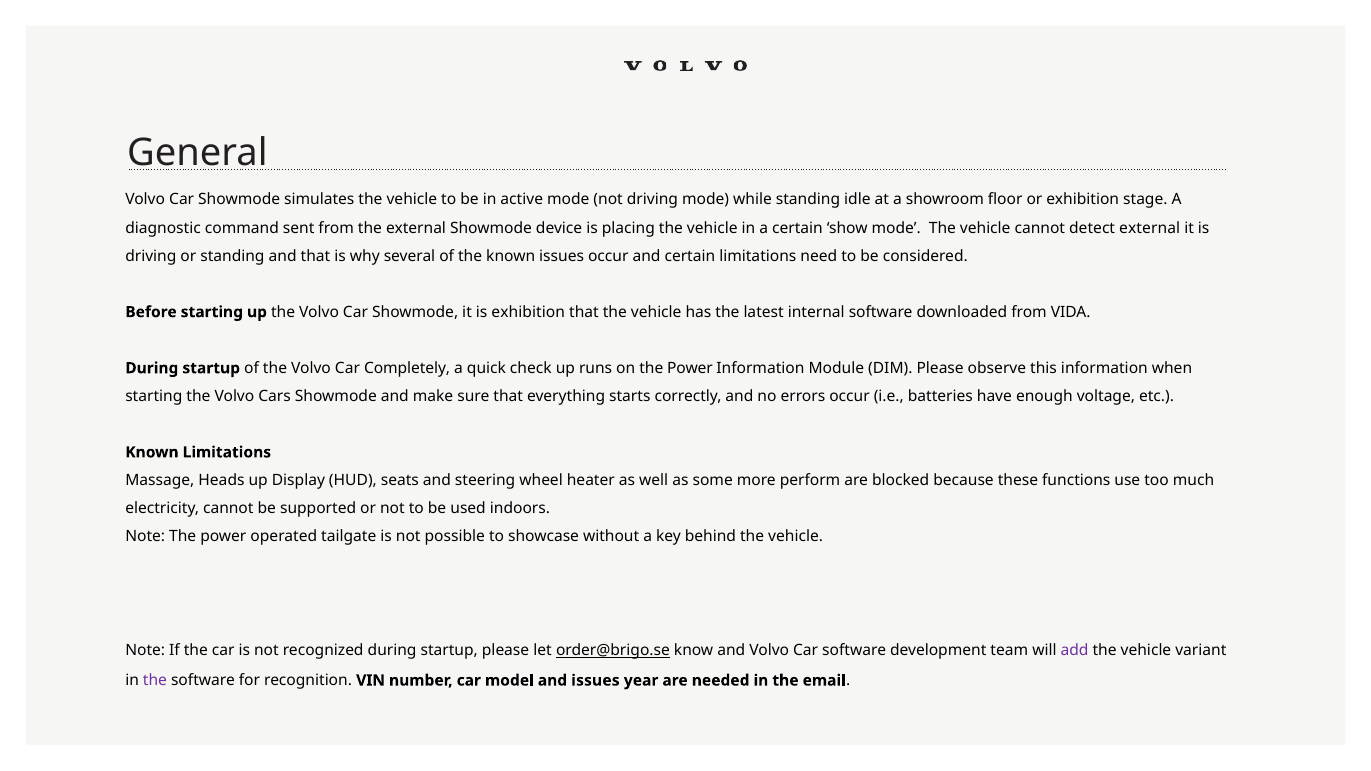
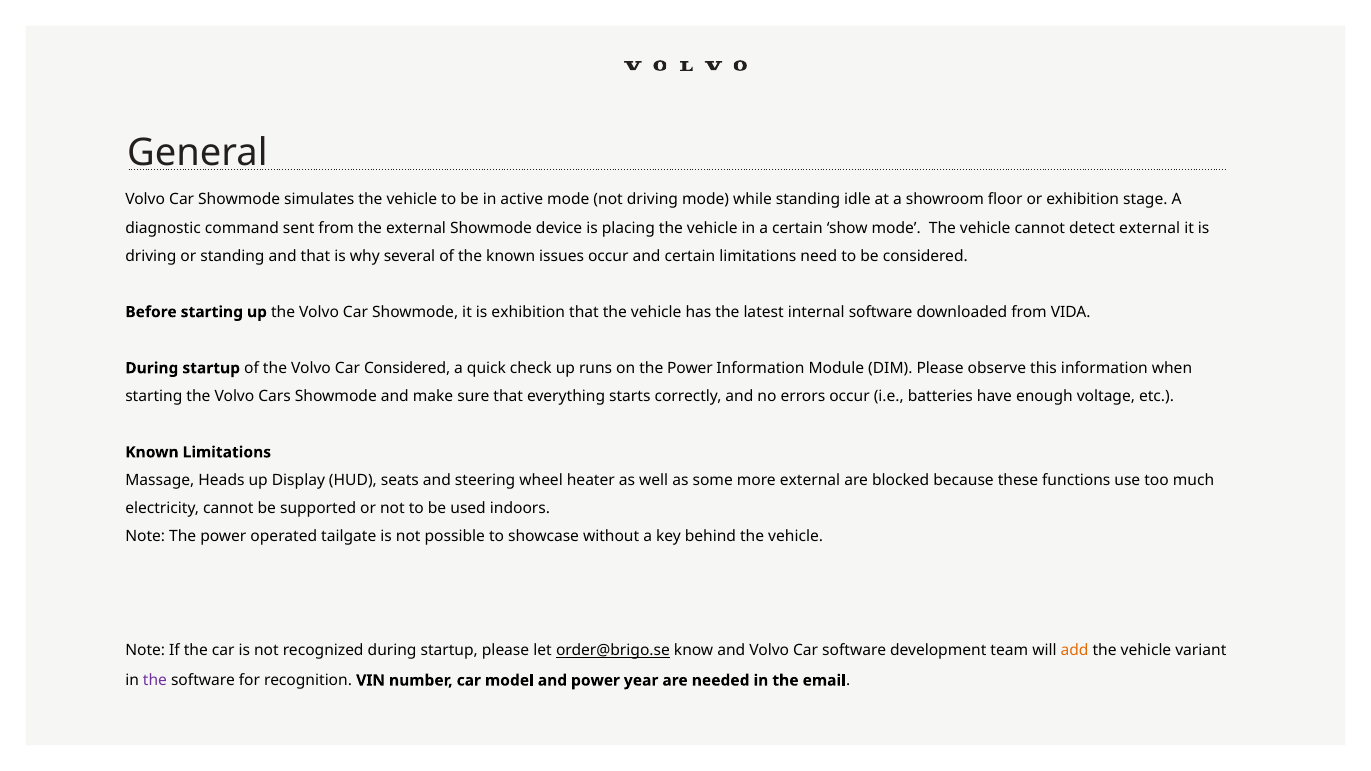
Car Completely: Completely -> Considered
more perform: perform -> external
add colour: purple -> orange
and issues: issues -> power
